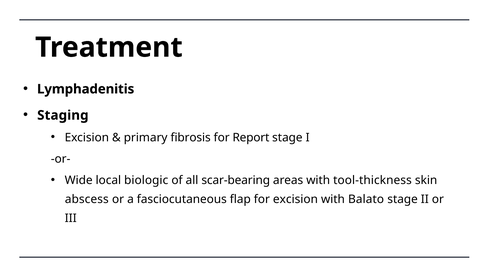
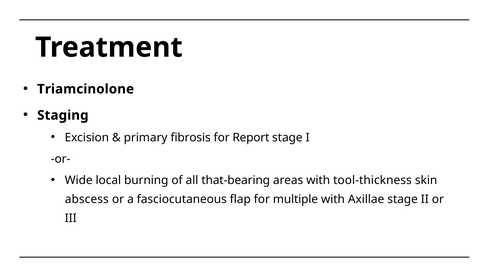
Lymphadenitis: Lymphadenitis -> Triamcinolone
biologic: biologic -> burning
scar-bearing: scar-bearing -> that-bearing
for excision: excision -> multiple
Balato: Balato -> Axillae
